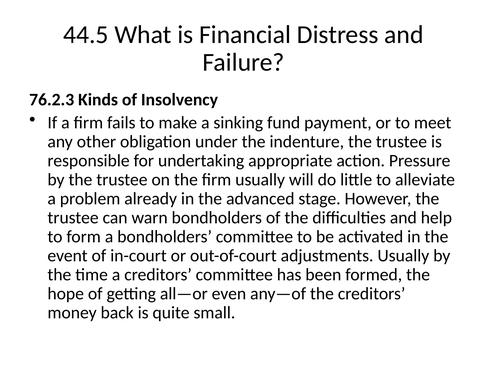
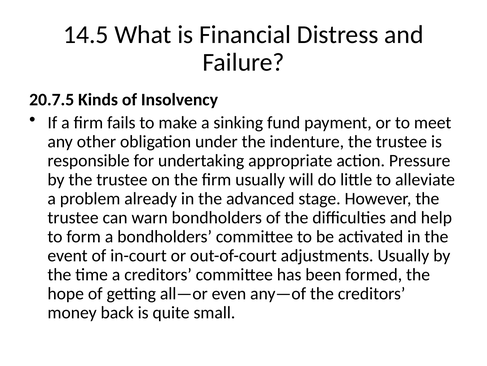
44.5: 44.5 -> 14.5
76.2.3: 76.2.3 -> 20.7.5
